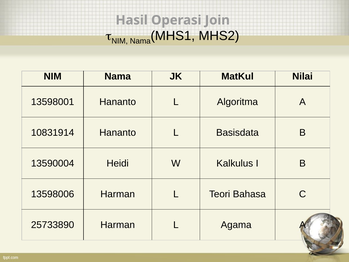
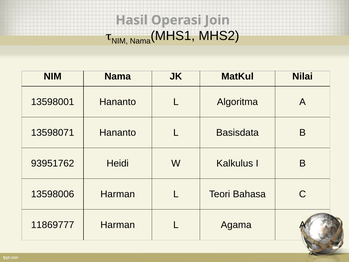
10831914: 10831914 -> 13598071
13590004: 13590004 -> 93951762
25733890: 25733890 -> 11869777
